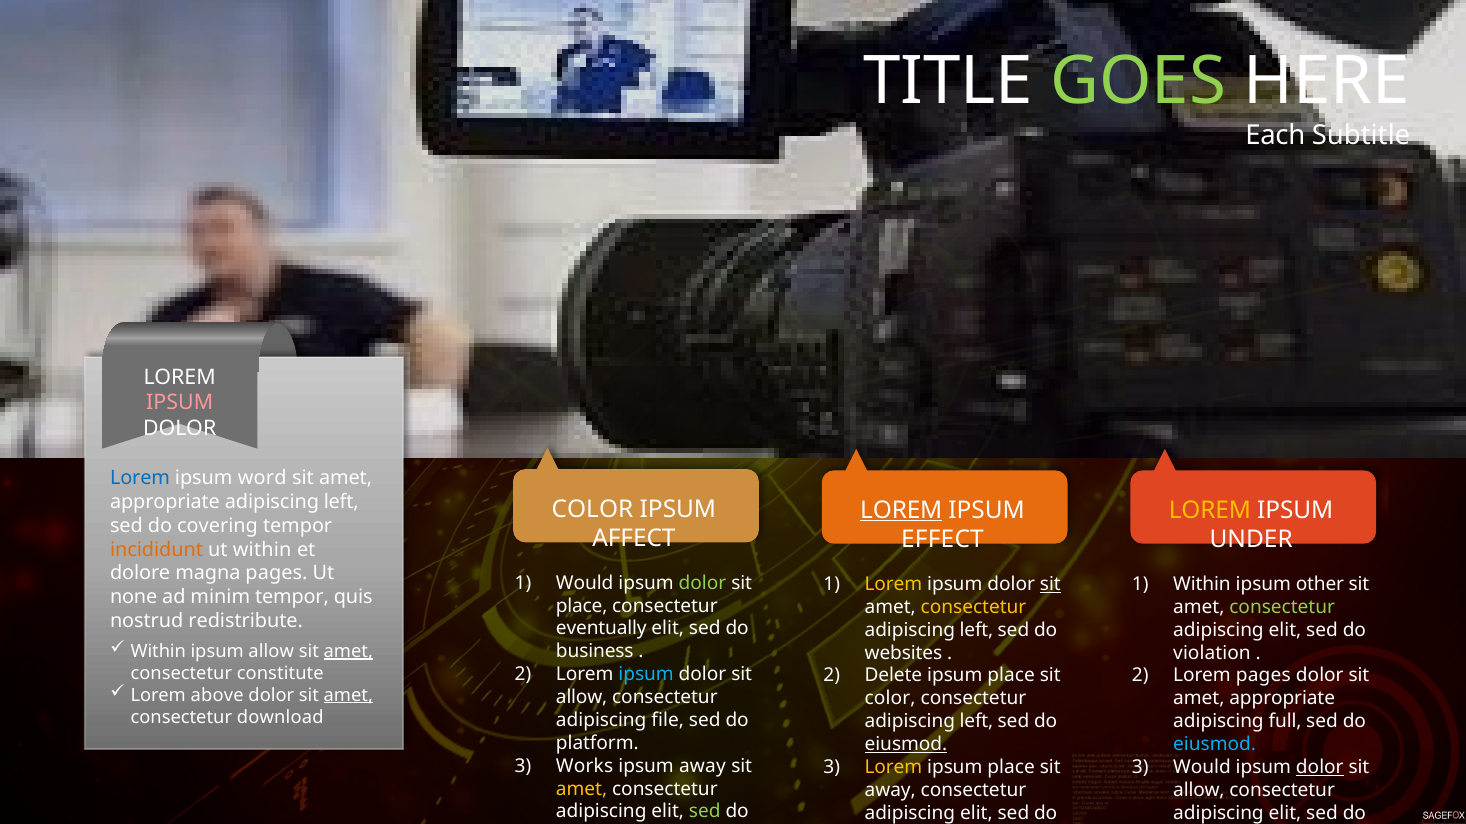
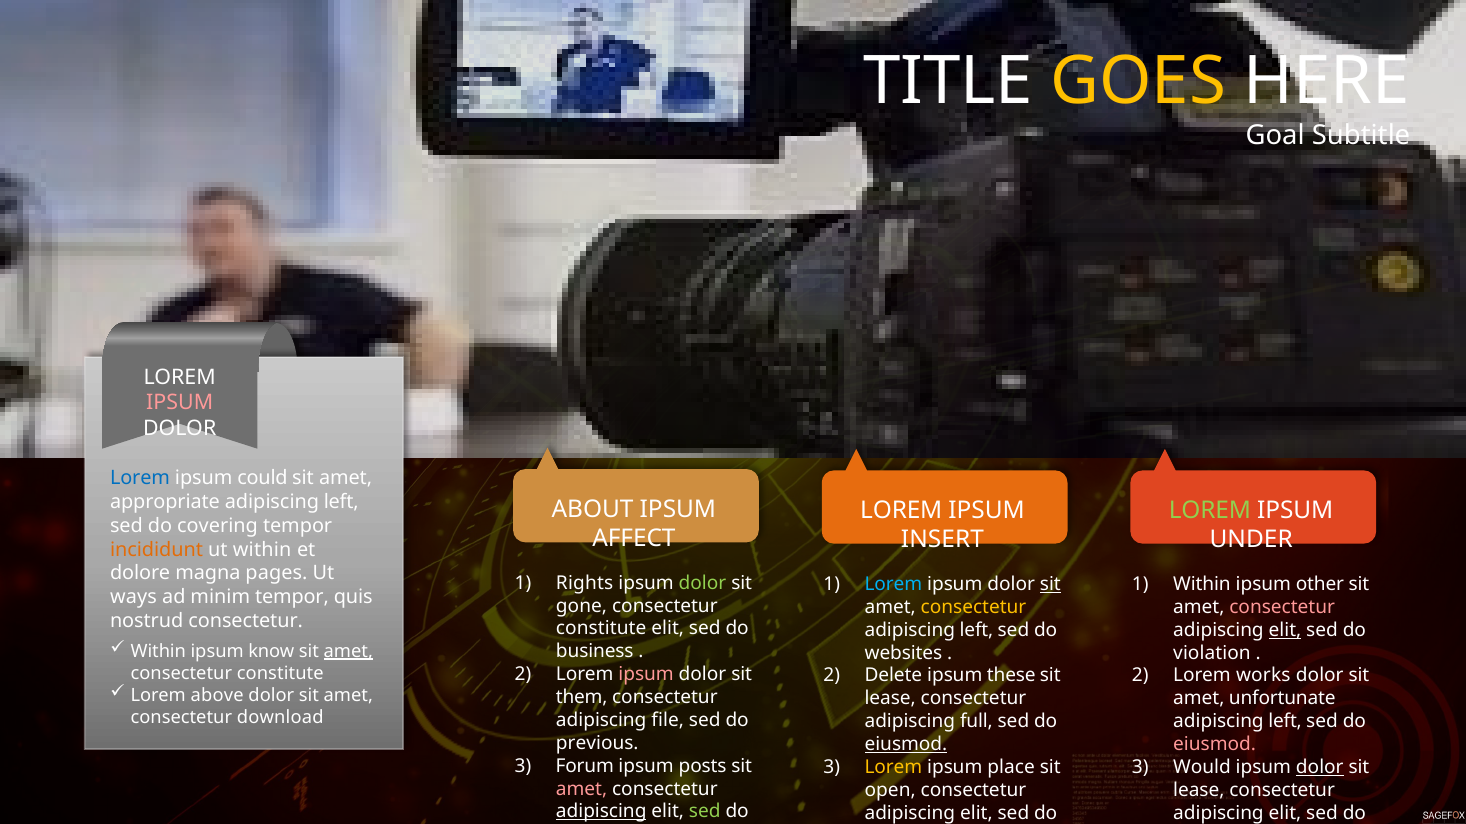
GOES colour: light green -> yellow
Each: Each -> Goal
word: word -> could
COLOR at (592, 509): COLOR -> ABOUT
LOREM at (901, 511) underline: present -> none
LOREM at (1210, 511) colour: yellow -> light green
EFFECT: EFFECT -> INSERT
Would at (585, 583): Would -> Rights
Lorem at (893, 585) colour: yellow -> light blue
none: none -> ways
place at (582, 606): place -> gone
consectetur at (1282, 607) colour: light green -> pink
nostrud redistribute: redistribute -> consectetur
eventually at (601, 629): eventually -> constitute
elit at (1285, 630) underline: none -> present
ipsum allow: allow -> know
ipsum at (646, 675) colour: light blue -> pink
place at (1011, 676): place -> these
Lorem pages: pages -> works
amet at (348, 696) underline: present -> none
allow at (582, 698): allow -> them
color at (890, 699): color -> lease
appropriate at (1282, 699): appropriate -> unfortunate
left at (976, 722): left -> full
full at (1285, 722): full -> left
platform: platform -> previous
eiusmod at (1215, 745) colour: light blue -> pink
Works: Works -> Forum
ipsum away: away -> posts
amet at (582, 789) colour: yellow -> pink
away at (890, 791): away -> open
allow at (1199, 791): allow -> lease
adipiscing at (601, 812) underline: none -> present
